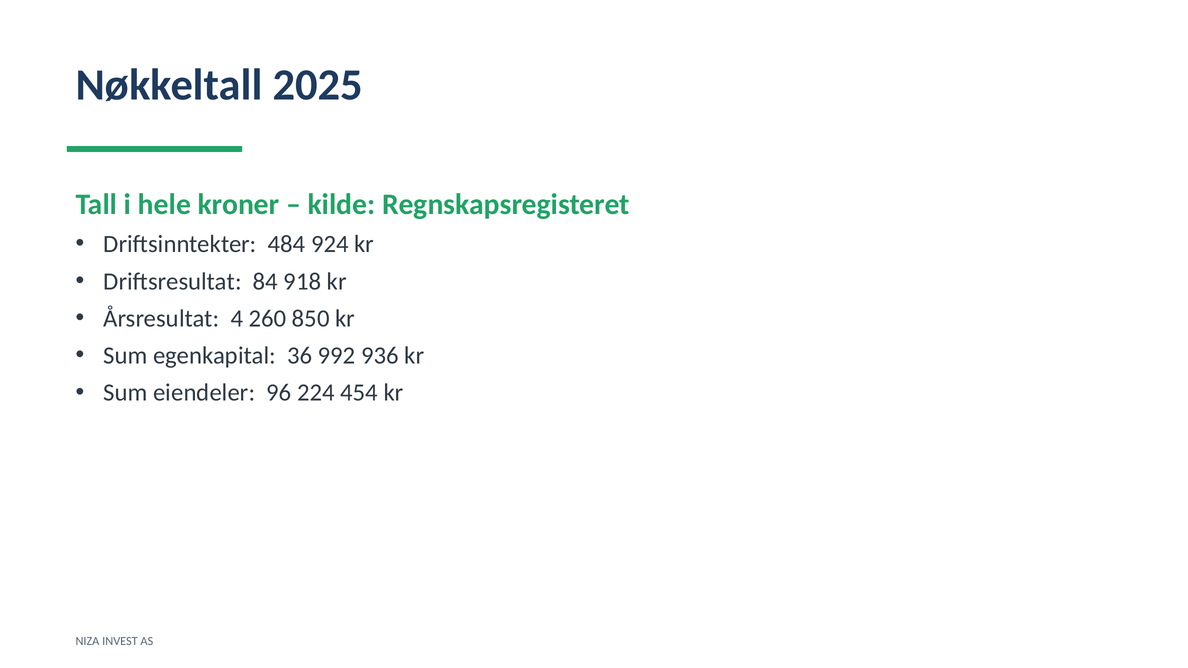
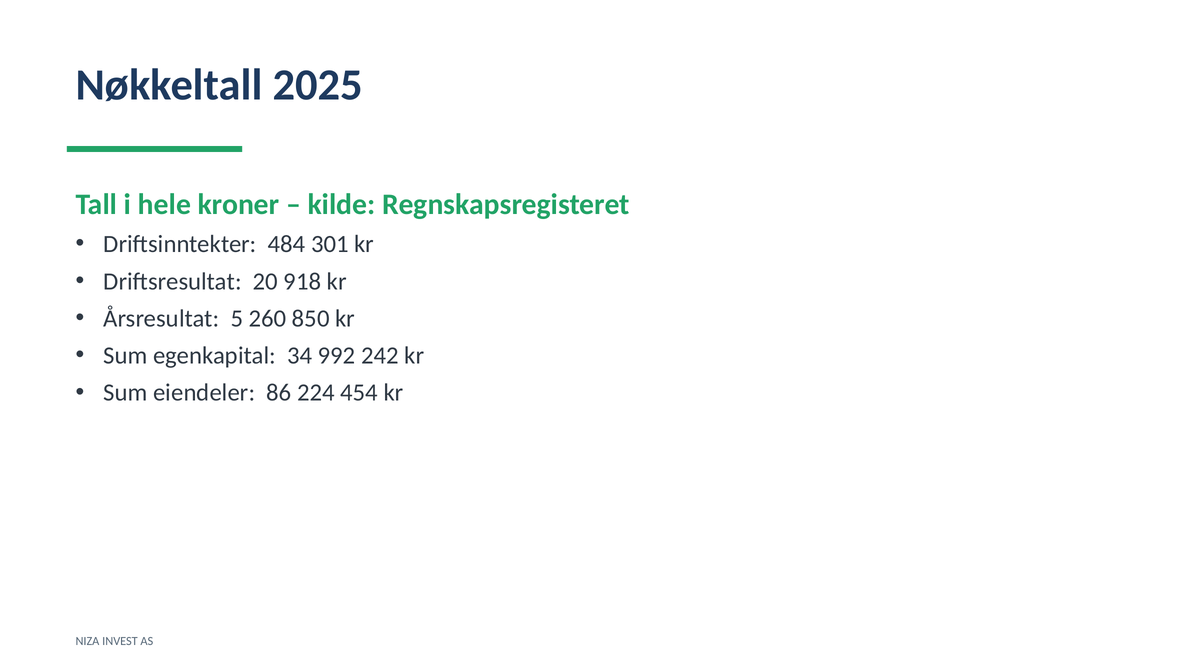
924: 924 -> 301
84: 84 -> 20
4: 4 -> 5
36: 36 -> 34
936: 936 -> 242
96: 96 -> 86
